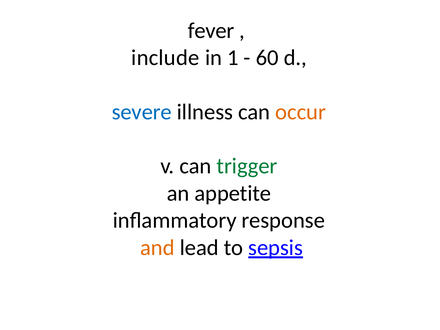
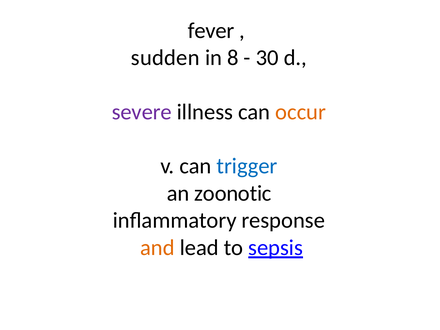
include: include -> sudden
1: 1 -> 8
60: 60 -> 30
severe colour: blue -> purple
trigger colour: green -> blue
appetite: appetite -> zoonotic
